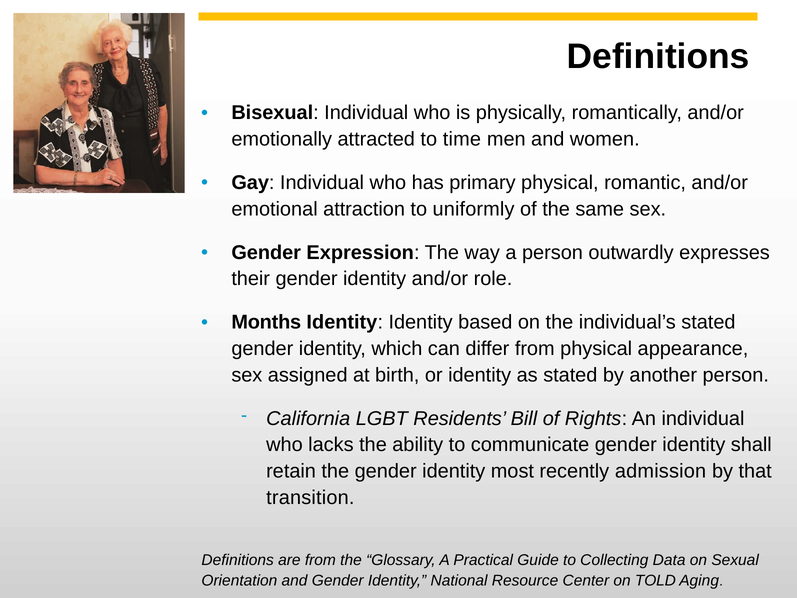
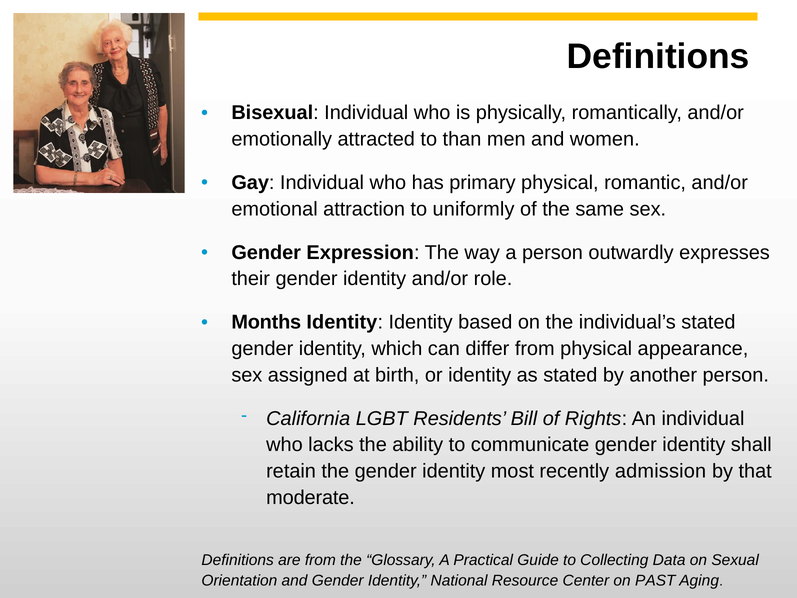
time: time -> than
transition: transition -> moderate
TOLD: TOLD -> PAST
